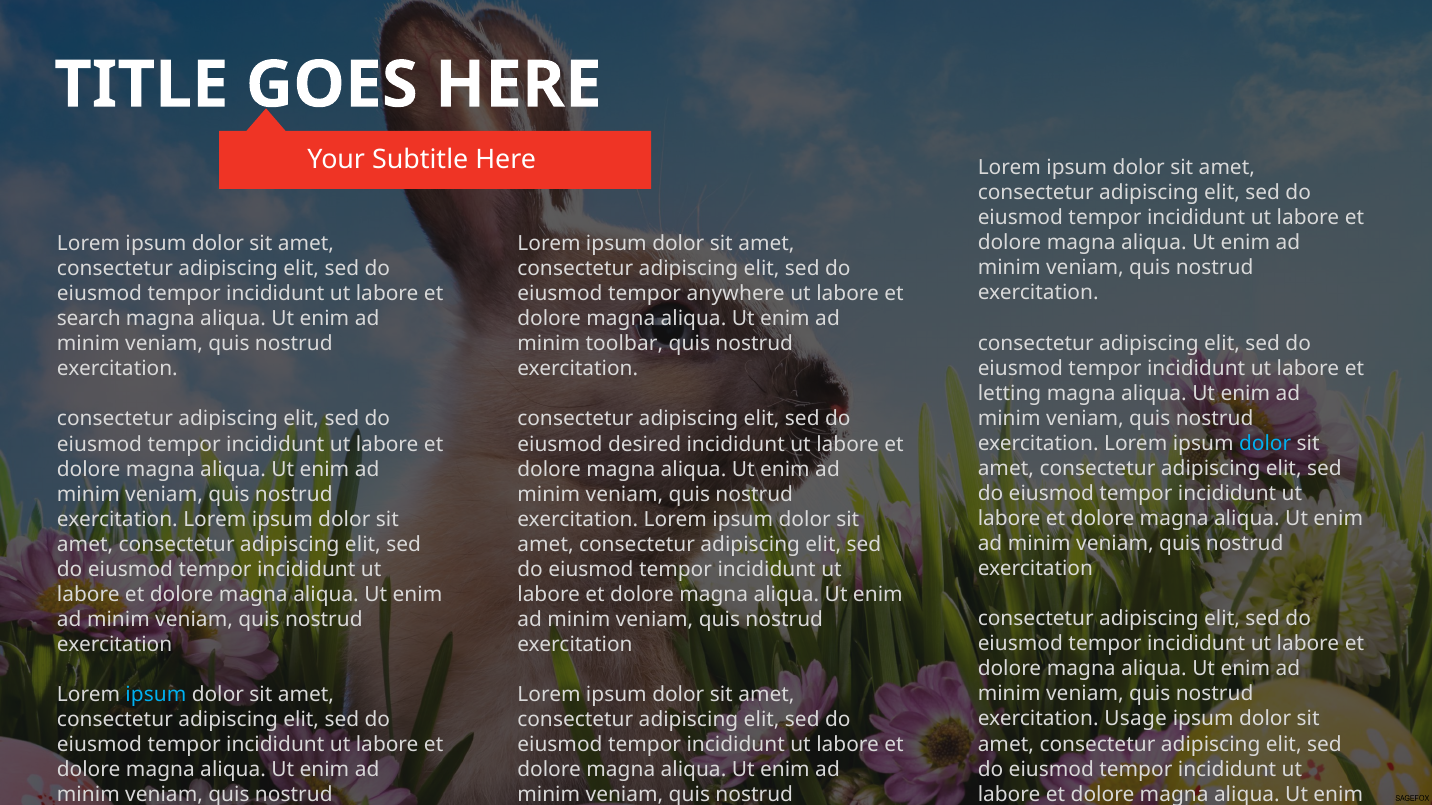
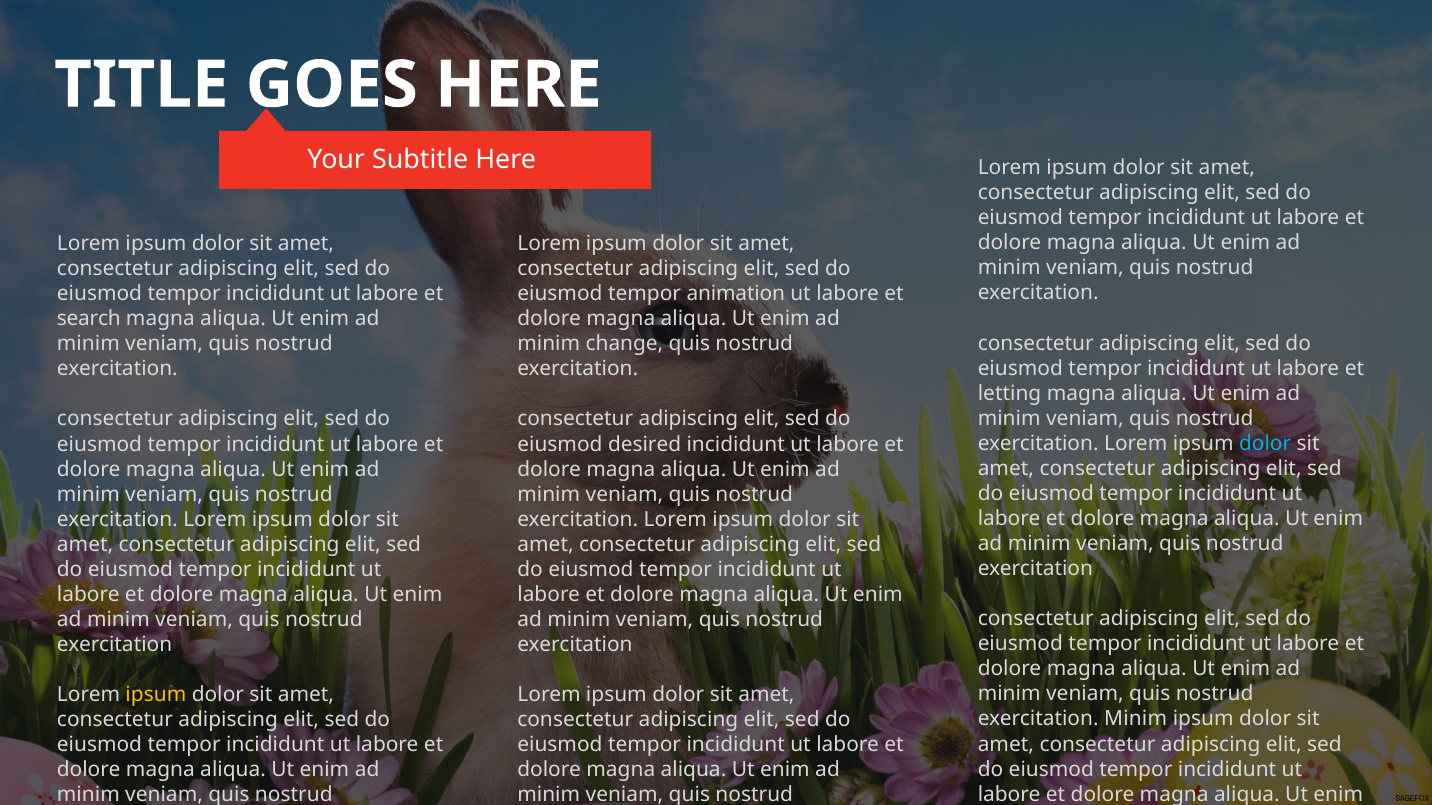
anywhere: anywhere -> animation
toolbar: toolbar -> change
ipsum at (156, 695) colour: light blue -> yellow
exercitation Usage: Usage -> Minim
